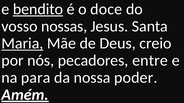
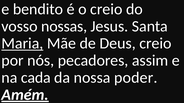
bendito underline: present -> none
o doce: doce -> creio
entre: entre -> assim
para: para -> cada
